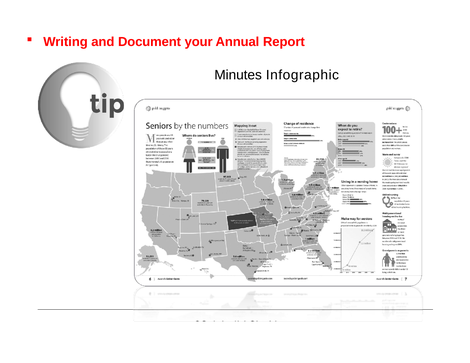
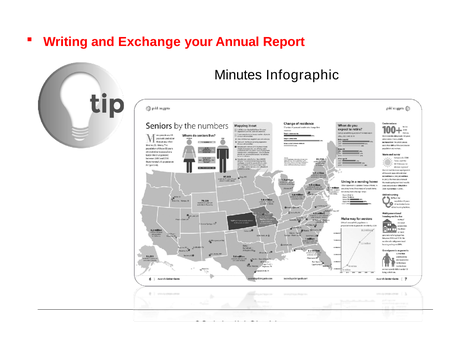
Document: Document -> Exchange
